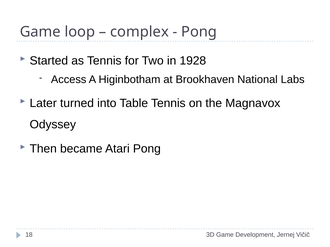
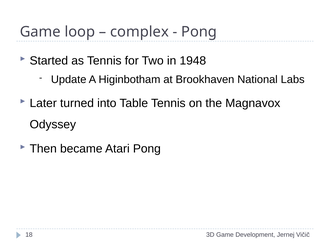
1928: 1928 -> 1948
Access: Access -> Update
